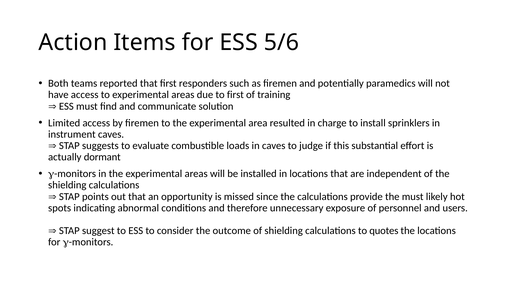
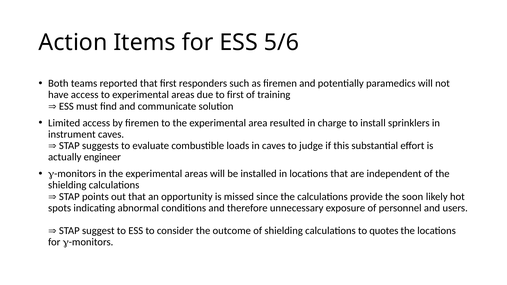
dormant: dormant -> engineer
the must: must -> soon
